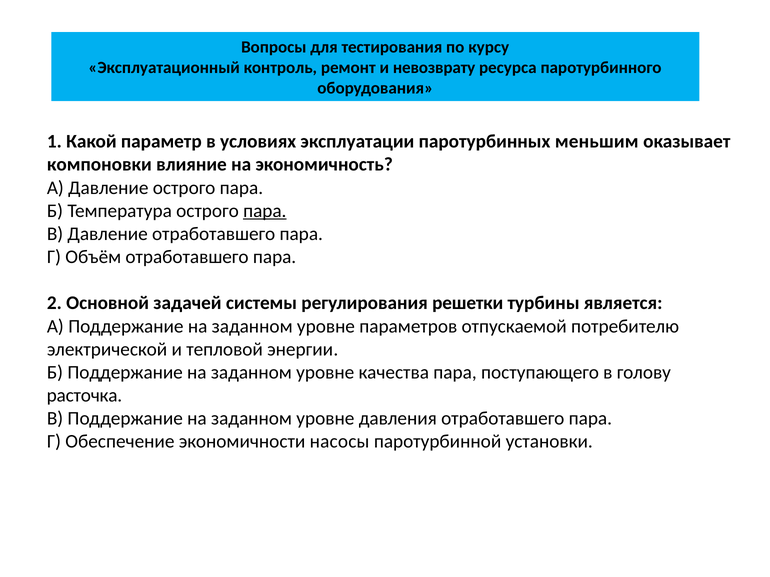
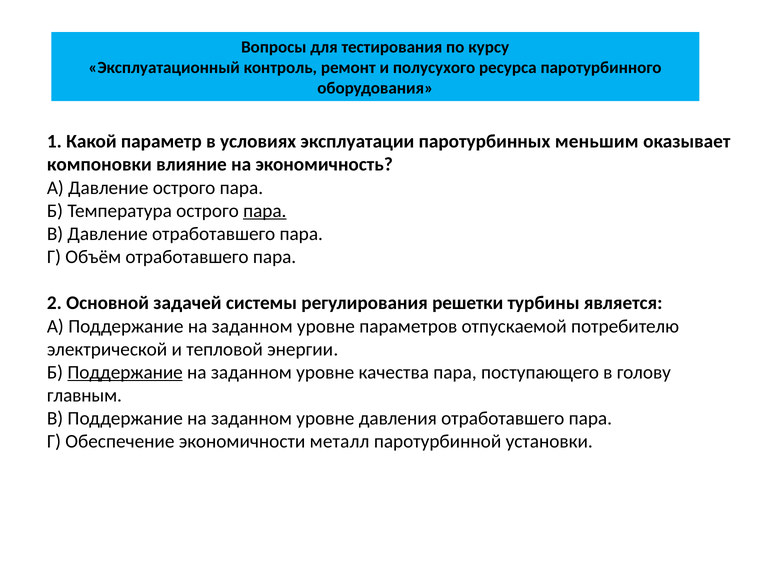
невозврату: невозврату -> полусухого
Поддержание at (125, 373) underline: none -> present
расточка: расточка -> главным
насосы: насосы -> металл
